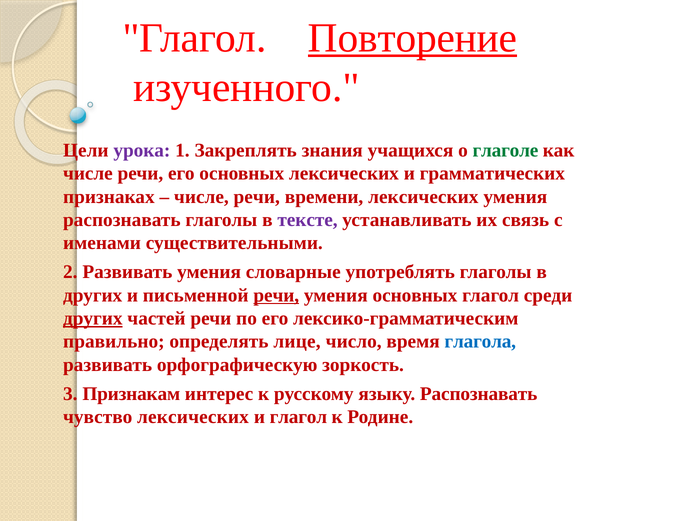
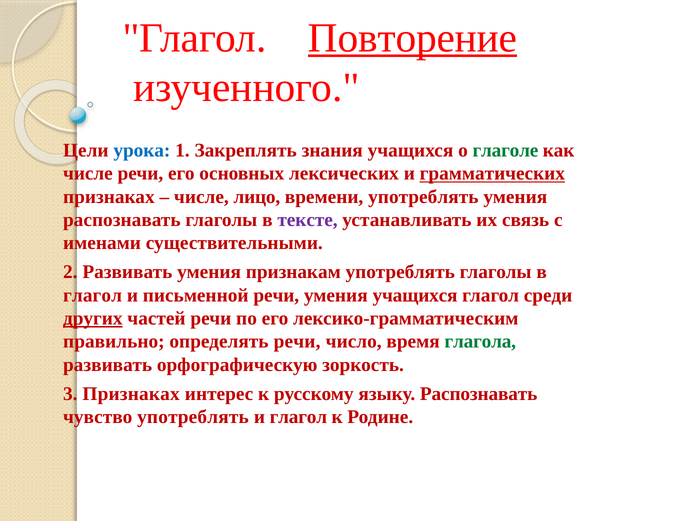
урока colour: purple -> blue
грамматических underline: none -> present
речи at (257, 197): речи -> лицо
времени лексических: лексических -> употреблять
словарные: словарные -> признакам
других at (93, 295): других -> глагол
речи at (276, 295) underline: present -> none
умения основных: основных -> учащихся
определять лице: лице -> речи
глагола colour: blue -> green
3 Признакам: Признакам -> Признаках
чувство лексических: лексических -> употреблять
